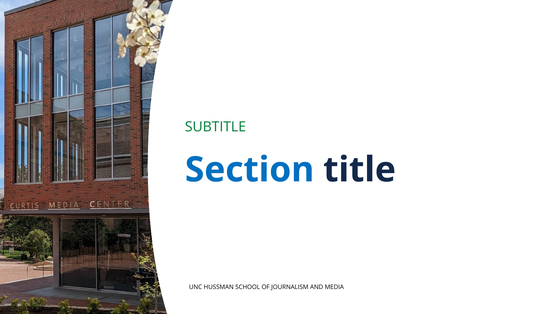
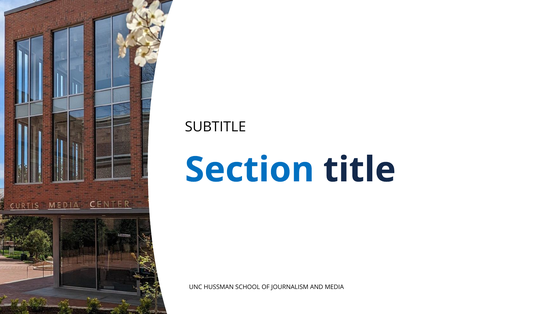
SUBTITLE colour: green -> black
